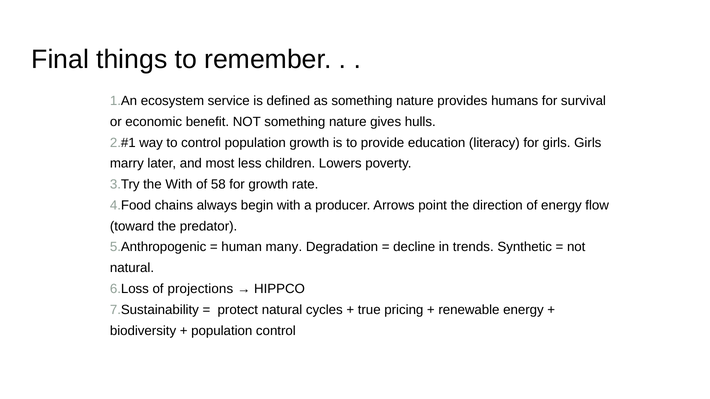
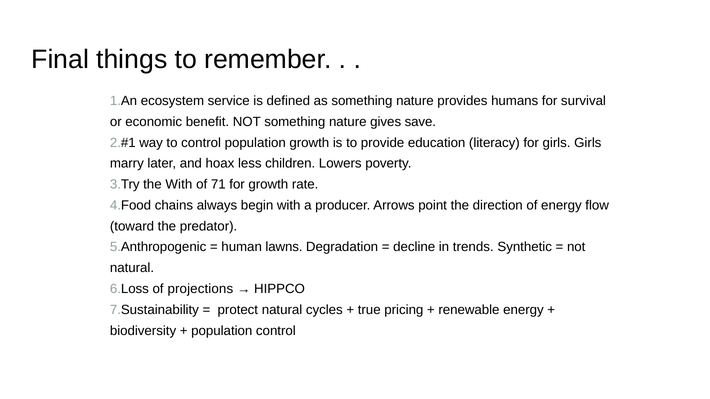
hulls: hulls -> save
most: most -> hoax
58: 58 -> 71
many: many -> lawns
